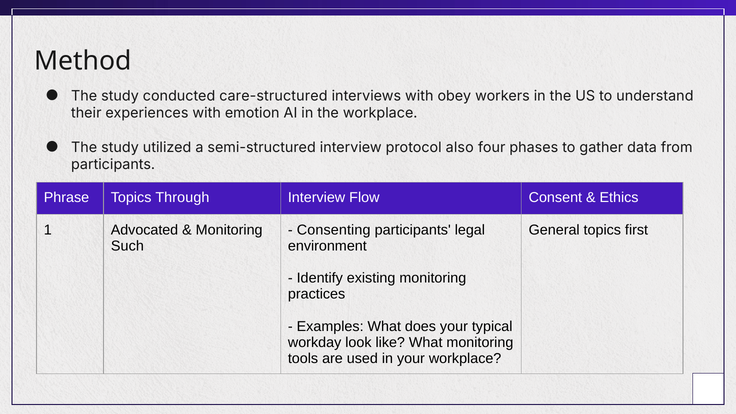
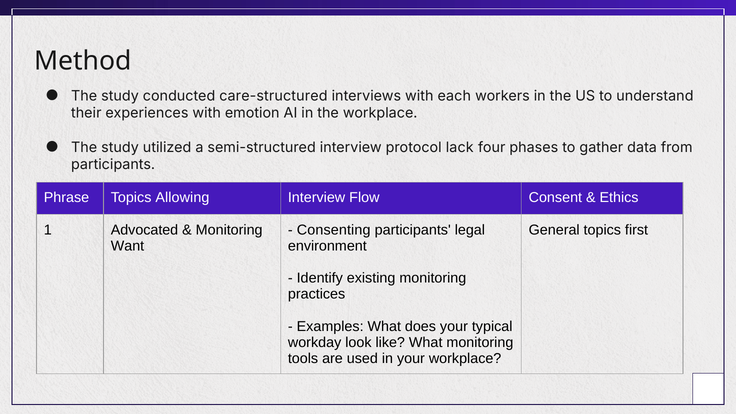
obey: obey -> each
also: also -> lack
Through: Through -> Allowing
Such: Such -> Want
